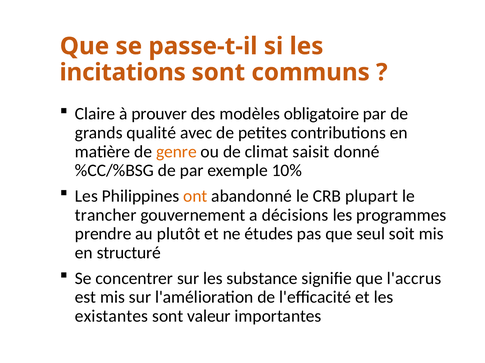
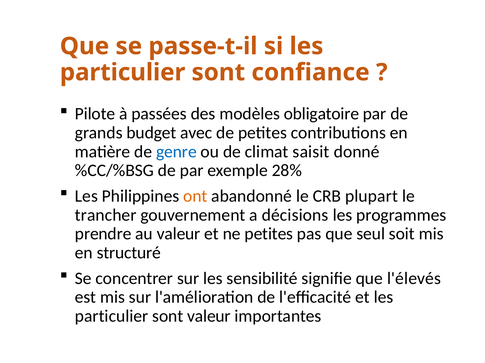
incitations at (123, 73): incitations -> particulier
communs: communs -> confiance
Claire: Claire -> Pilote
prouver: prouver -> passées
qualité: qualité -> budget
genre colour: orange -> blue
10%: 10% -> 28%
au plutôt: plutôt -> valeur
ne études: études -> petites
substance: substance -> sensibilité
l'accrus: l'accrus -> l'élevés
existantes at (112, 317): existantes -> particulier
